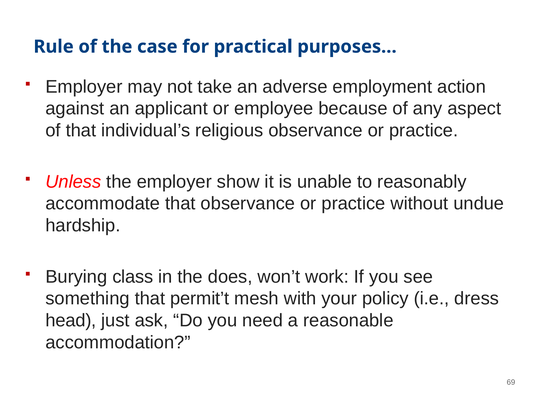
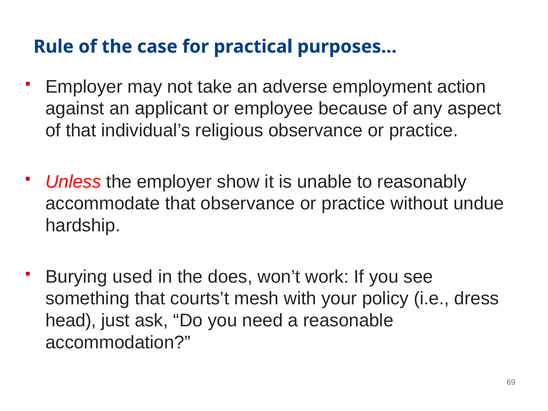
class: class -> used
permit’t: permit’t -> courts’t
